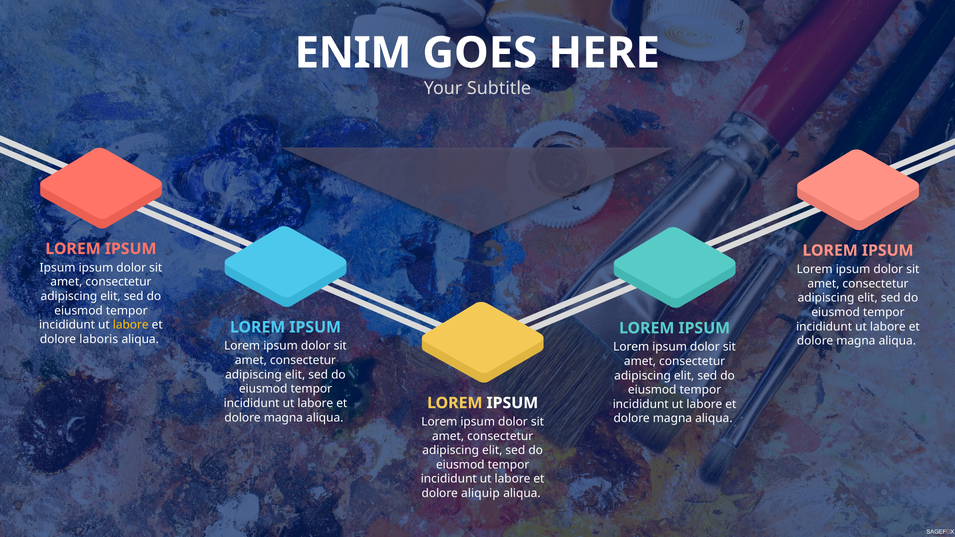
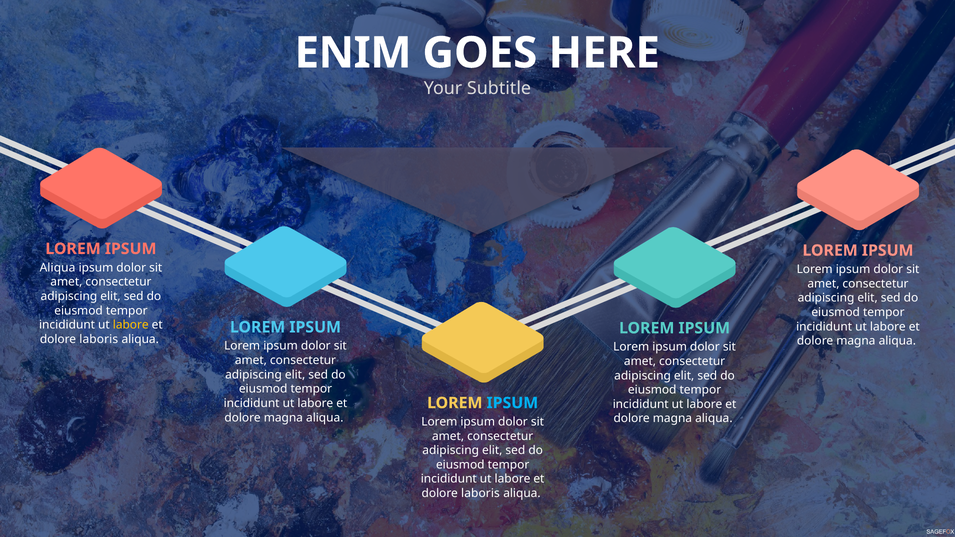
Ipsum at (58, 268): Ipsum -> Aliqua
IPSUM at (512, 403) colour: white -> light blue
aliquip at (480, 494): aliquip -> laboris
